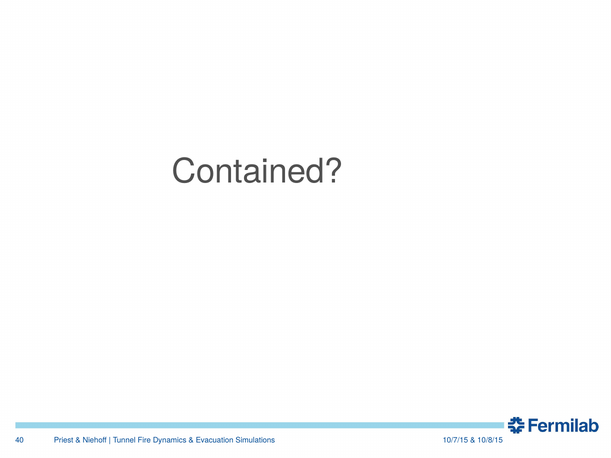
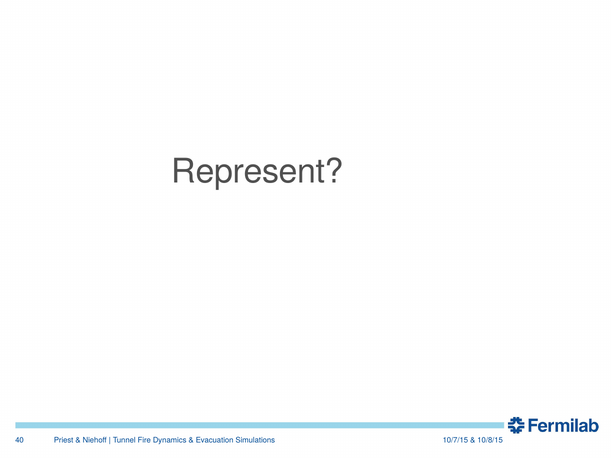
Contained: Contained -> Represent
